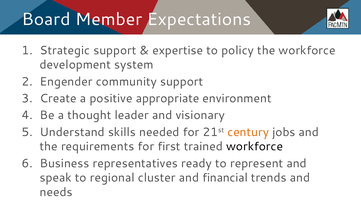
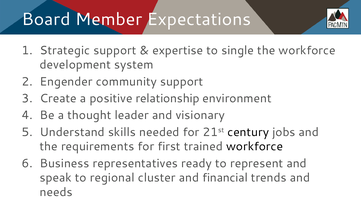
policy: policy -> single
appropriate: appropriate -> relationship
century colour: orange -> black
